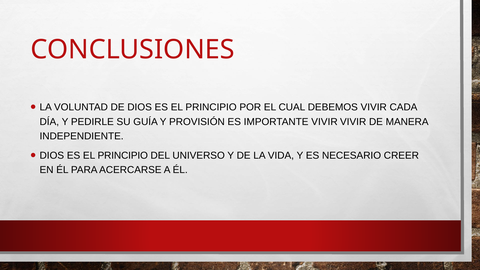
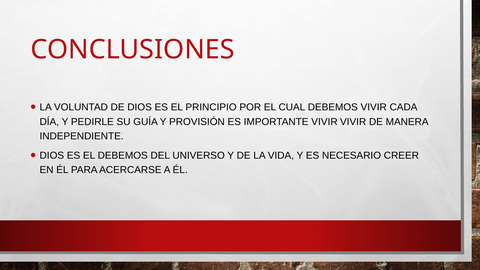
PRINCIPIO at (123, 156): PRINCIPIO -> DEBEMOS
